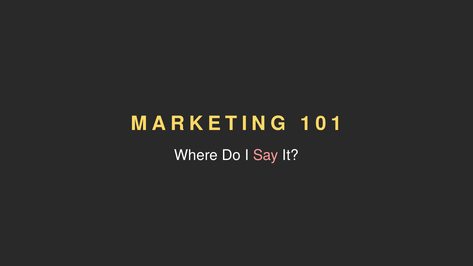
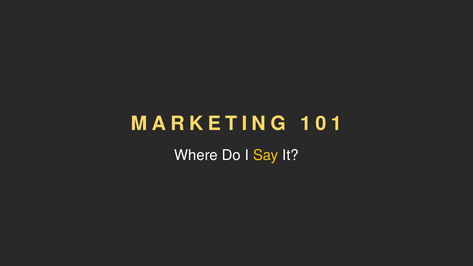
Say colour: pink -> yellow
